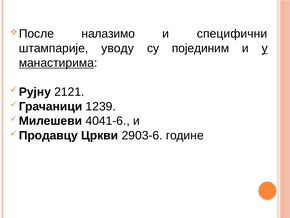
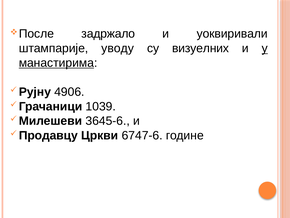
налазимо: налазимо -> задржало
специфични: специфични -> уоквиривали
појединим: појединим -> визуелних
2121: 2121 -> 4906
1239: 1239 -> 1039
4041-6: 4041-6 -> 3645-6
2903-6: 2903-6 -> 6747-6
